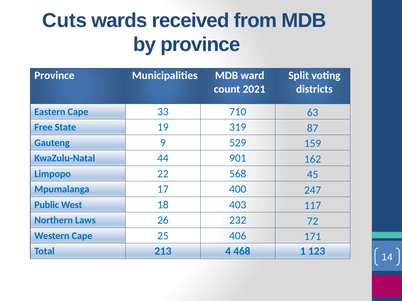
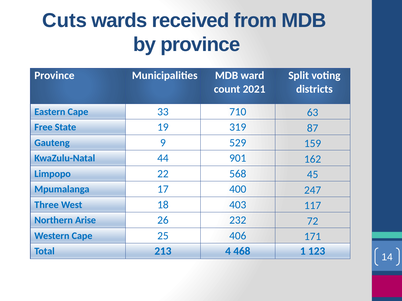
Public: Public -> Three
Laws: Laws -> Arise
